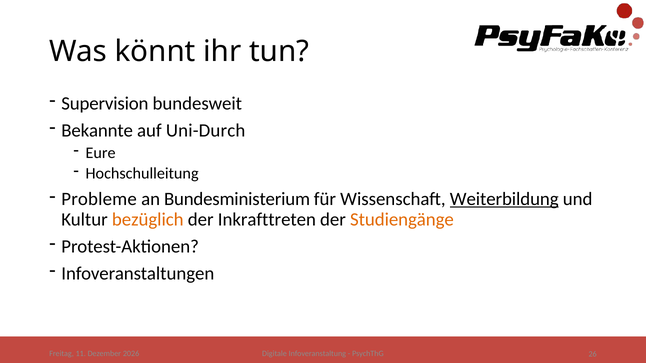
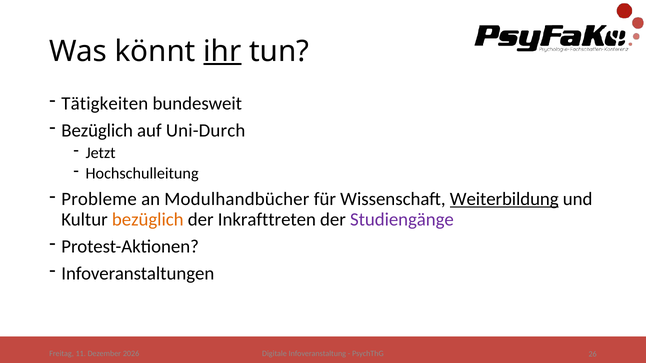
ihr underline: none -> present
Supervision: Supervision -> Tätigkeiten
Bekannte at (97, 131): Bekannte -> Bezüglich
Eure: Eure -> Jetzt
Bundesministerium: Bundesministerium -> Modulhandbücher
Studiengänge colour: orange -> purple
